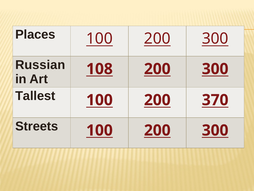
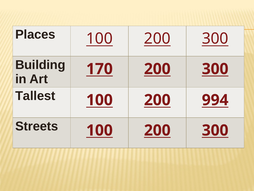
Russian: Russian -> Building
108: 108 -> 170
370: 370 -> 994
